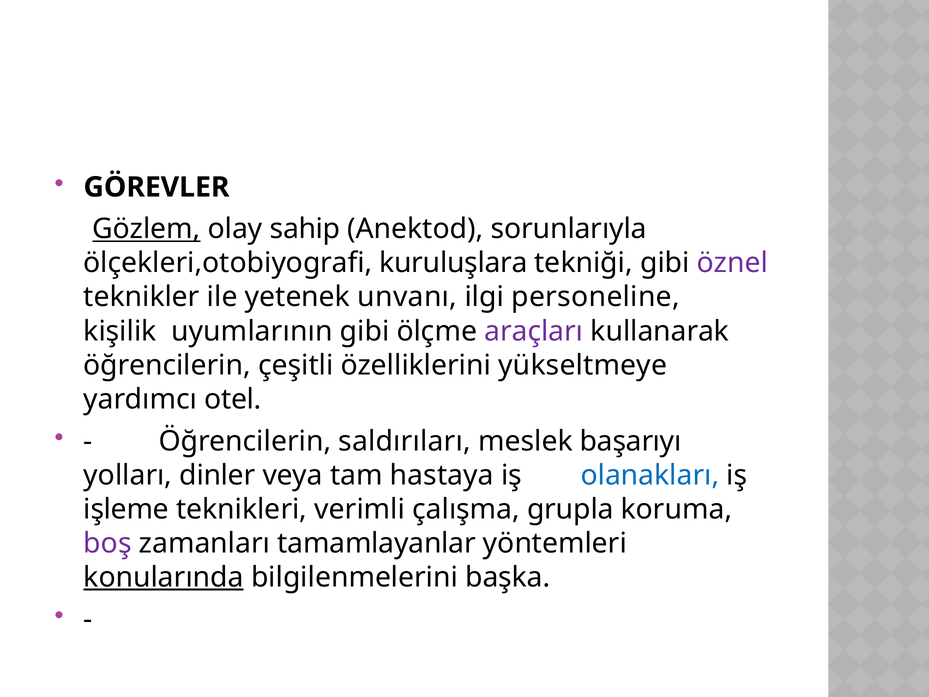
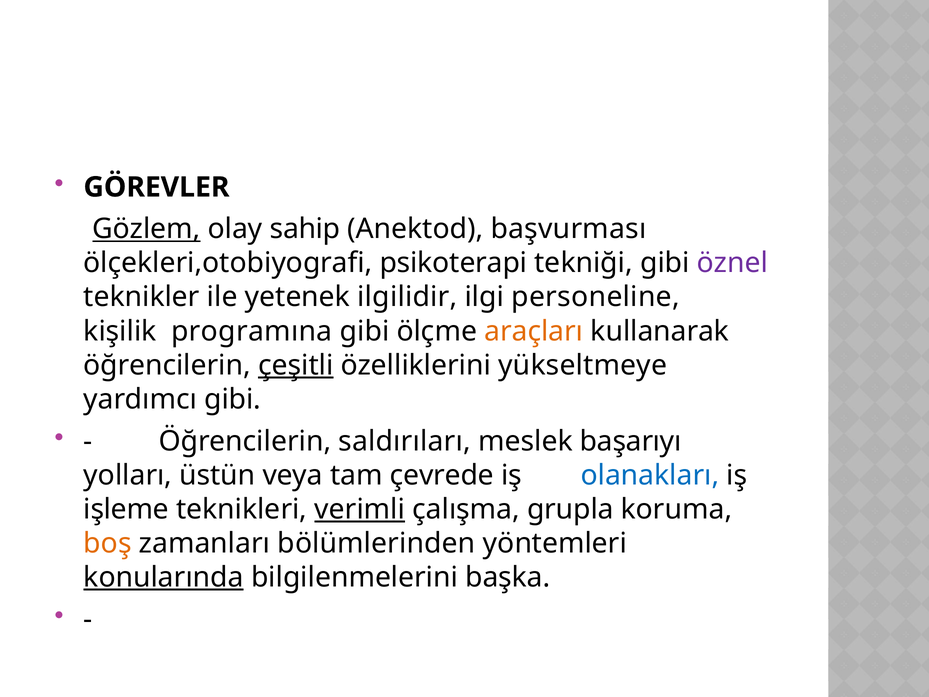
sorunlarıyla: sorunlarıyla -> başvurması
kuruluşlara: kuruluşlara -> psikoterapi
unvanı: unvanı -> ilgilidir
uyumlarının: uyumlarının -> programına
araçları colour: purple -> orange
çeşitli underline: none -> present
yardımcı otel: otel -> gibi
dinler: dinler -> üstün
hastaya: hastaya -> çevrede
verimli underline: none -> present
boş colour: purple -> orange
tamamlayanlar: tamamlayanlar -> bölümlerinden
